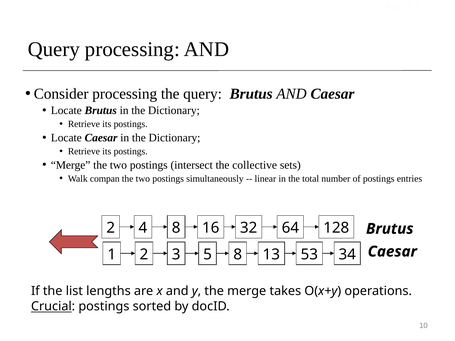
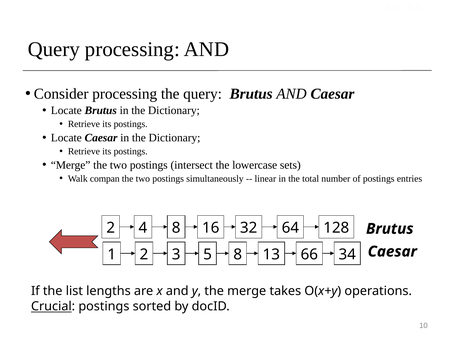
collective: collective -> lowercase
53: 53 -> 66
